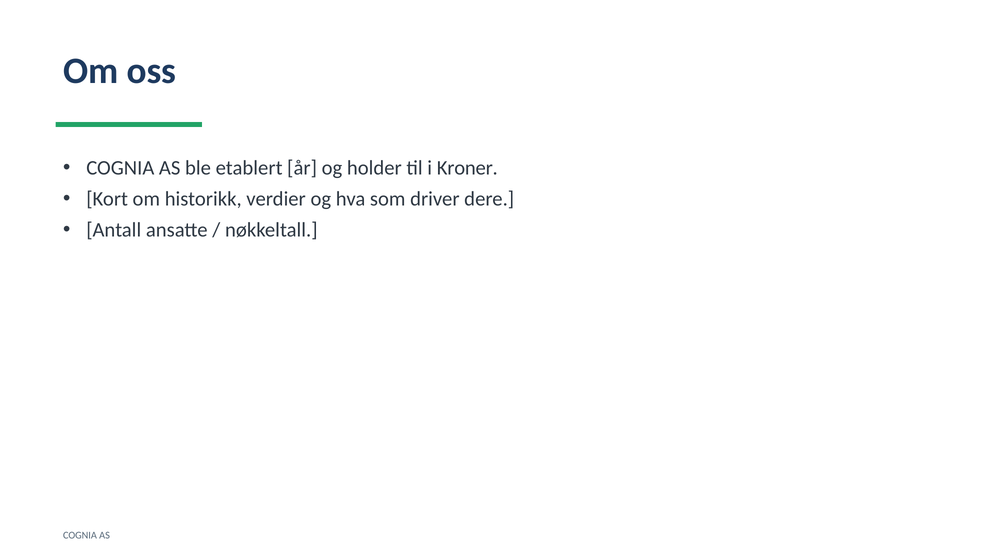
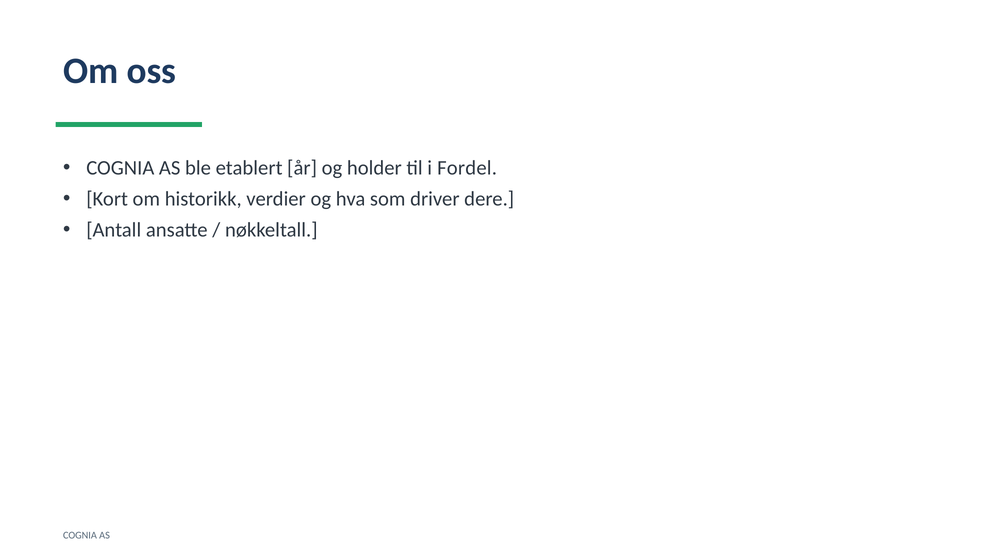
Kroner: Kroner -> Fordel
